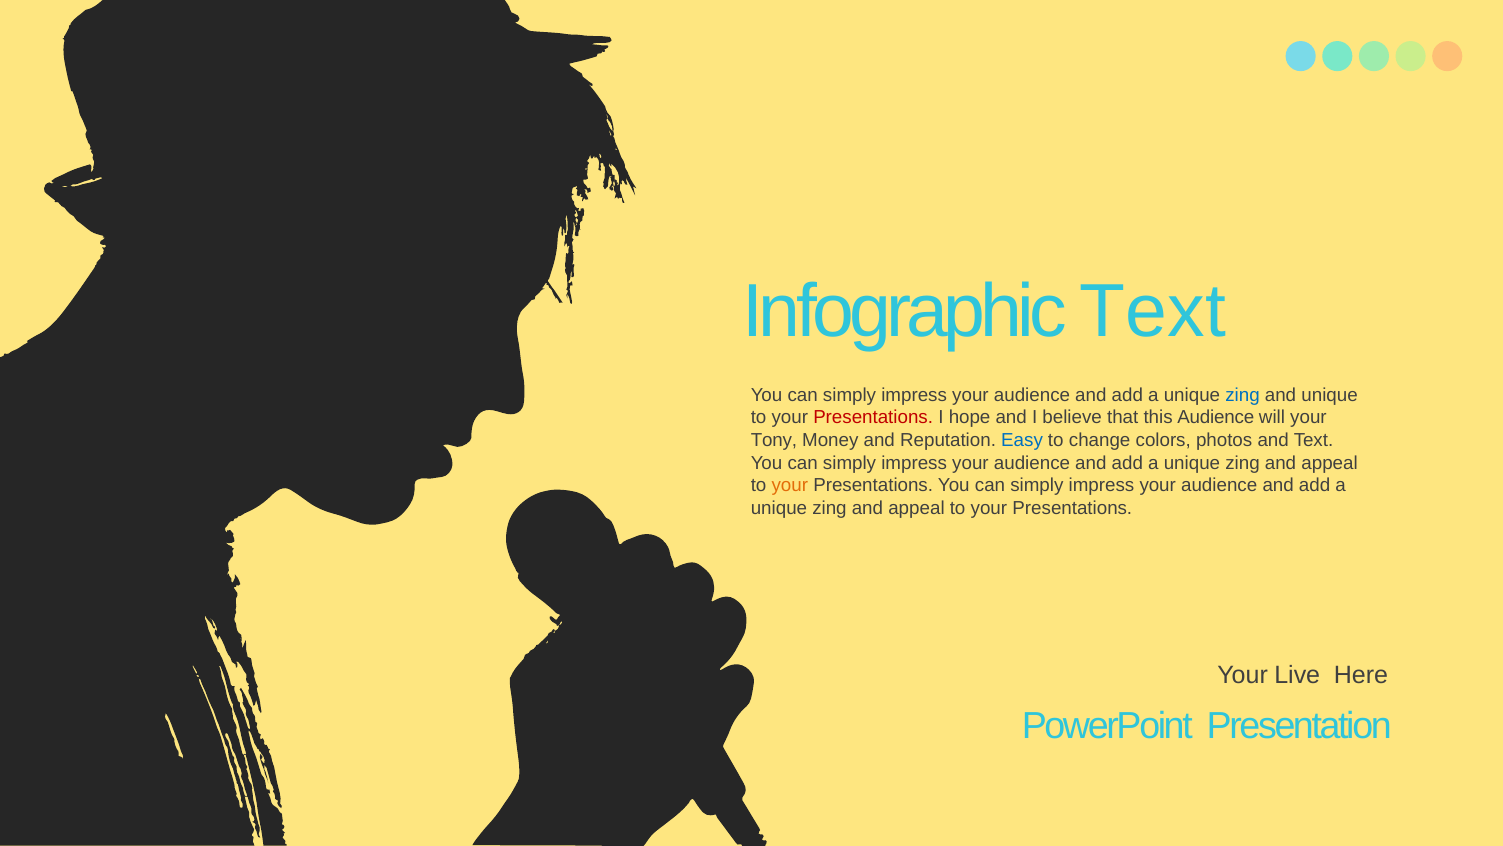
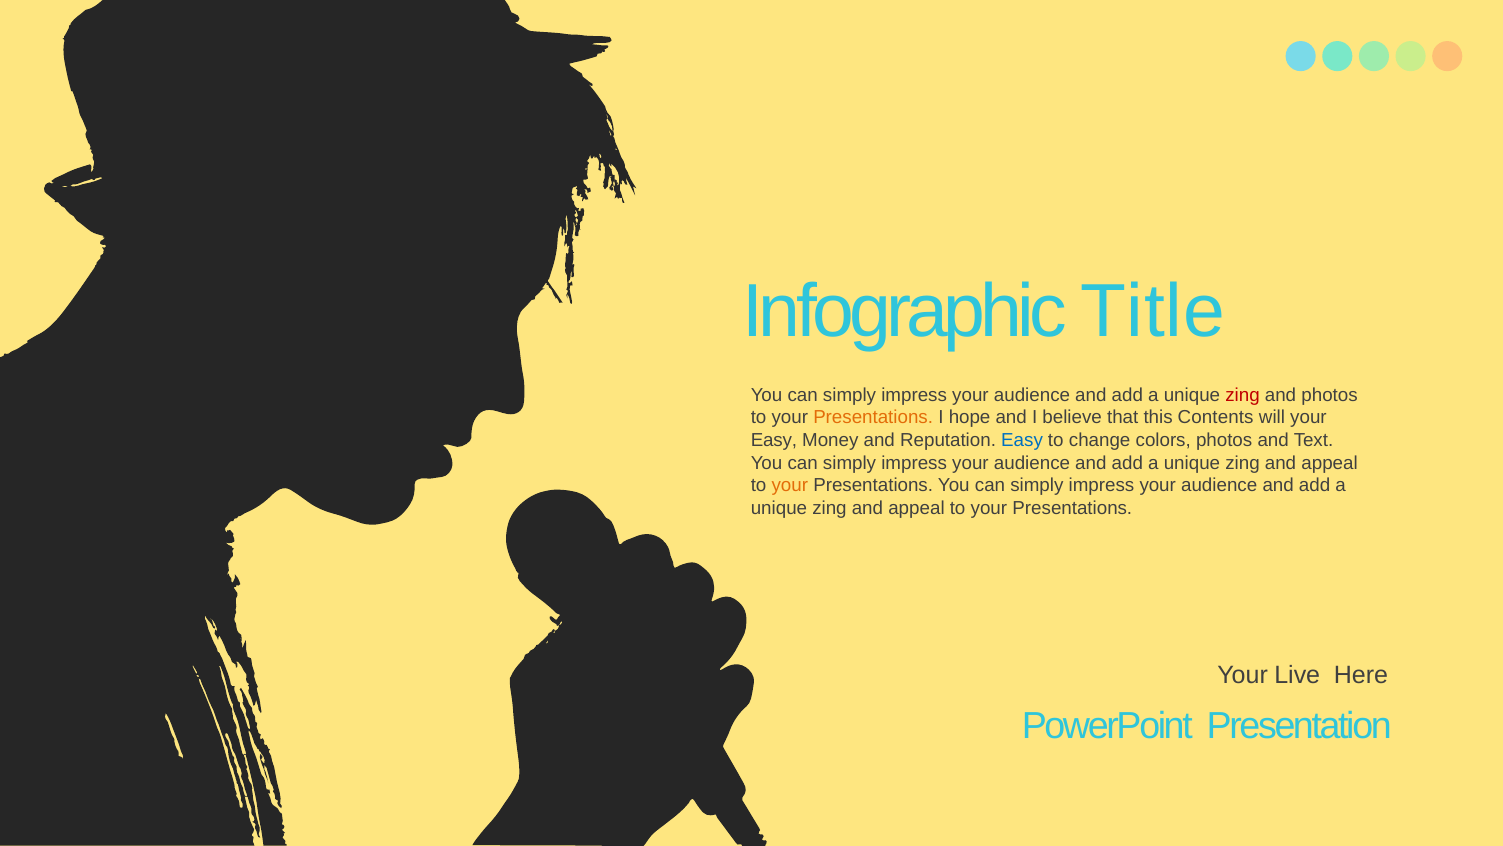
Infographic Text: Text -> Title
zing at (1243, 395) colour: blue -> red
and unique: unique -> photos
Presentations at (873, 417) colour: red -> orange
this Audience: Audience -> Contents
Tony at (774, 440): Tony -> Easy
